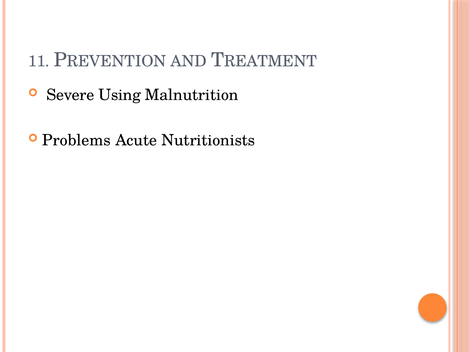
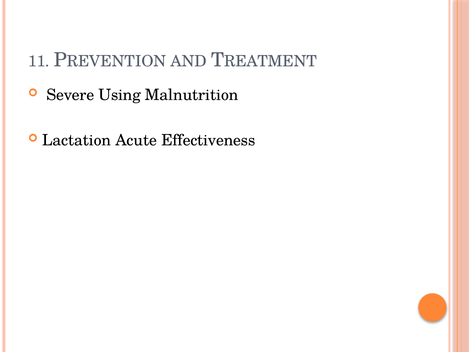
Problems: Problems -> Lactation
Nutritionists: Nutritionists -> Effectiveness
